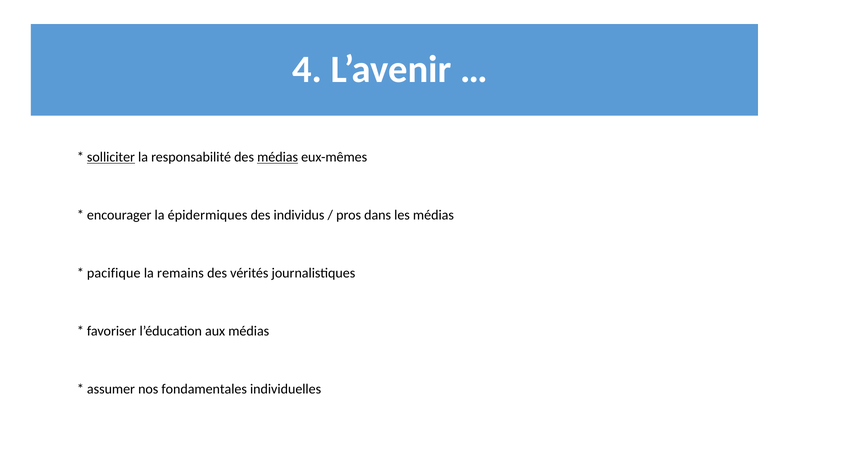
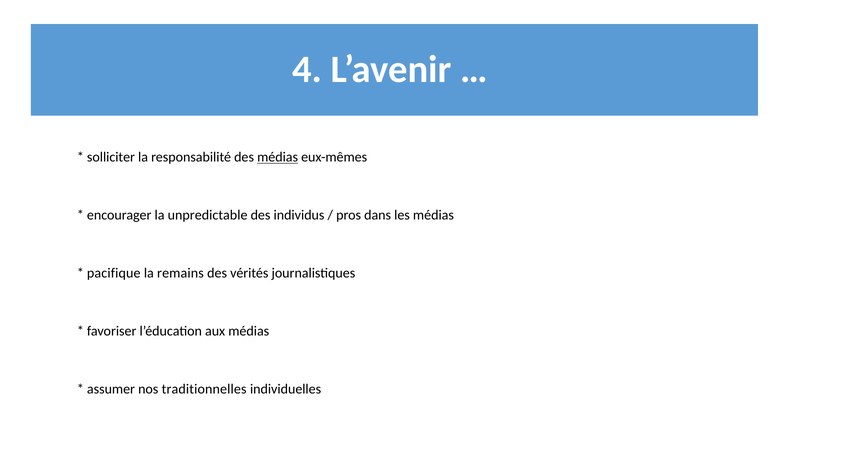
solliciter underline: present -> none
épidermiques: épidermiques -> unpredictable
fondamentales: fondamentales -> traditionnelles
